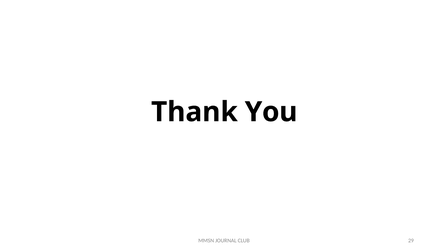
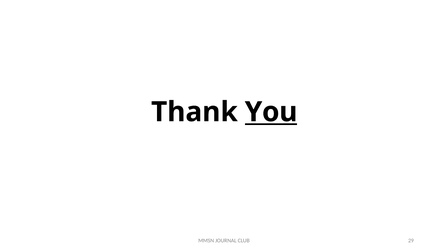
You underline: none -> present
